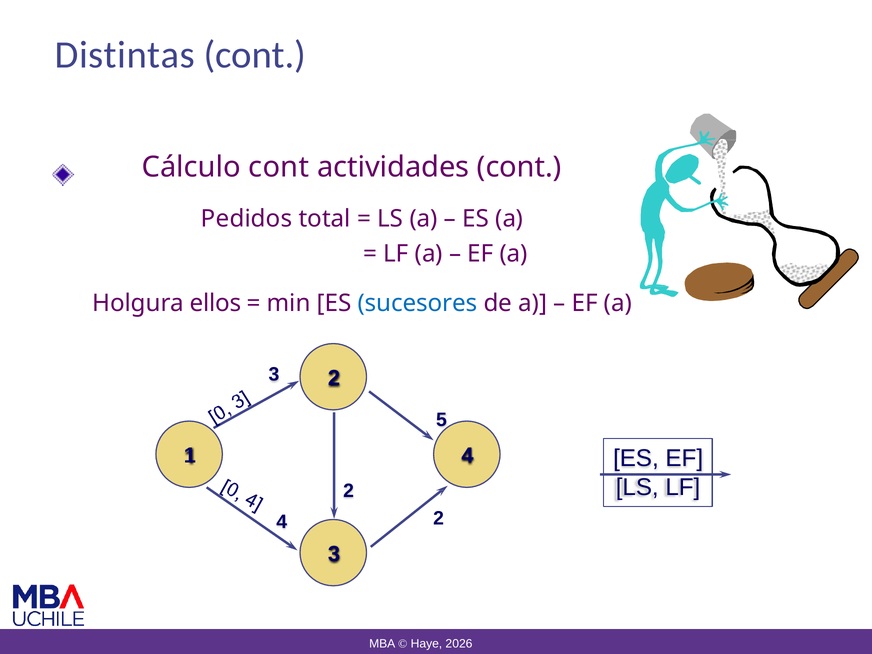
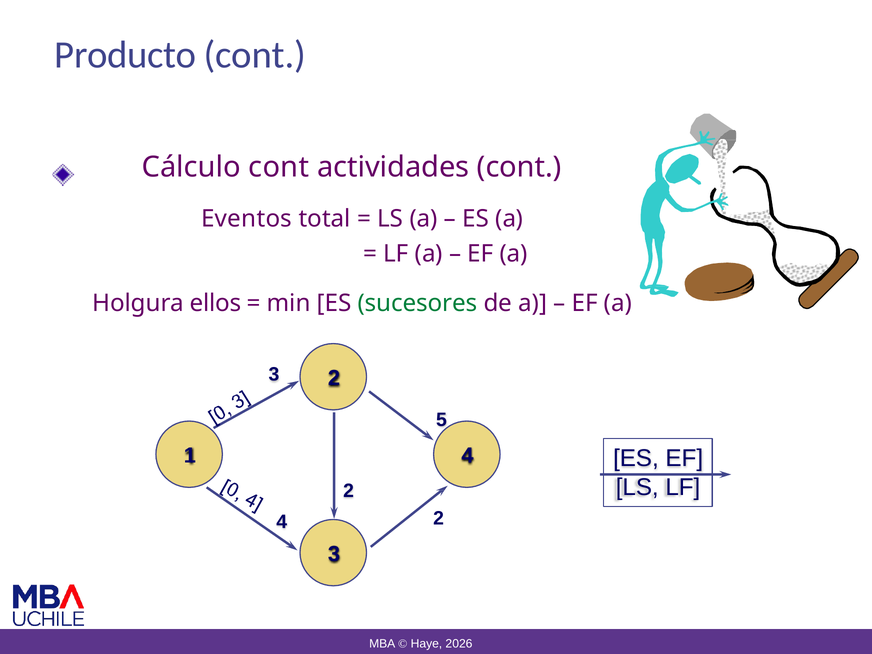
Distintas: Distintas -> Producto
Pedidos: Pedidos -> Eventos
sucesores colour: blue -> green
